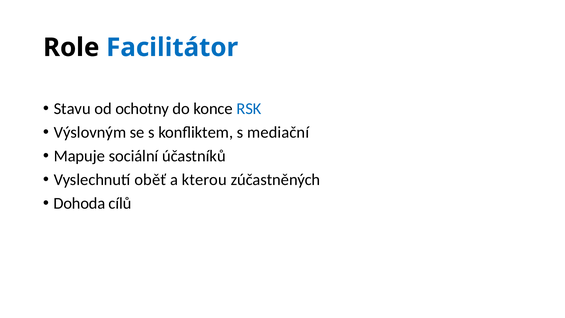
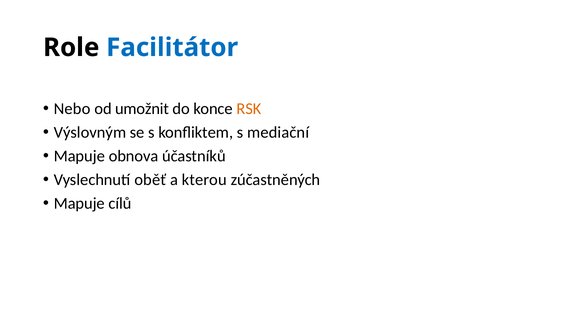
Stavu: Stavu -> Nebo
ochotny: ochotny -> umožnit
RSK colour: blue -> orange
sociální: sociální -> obnova
Dohoda at (79, 203): Dohoda -> Mapuje
